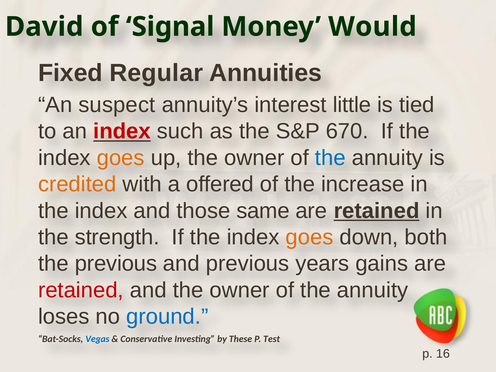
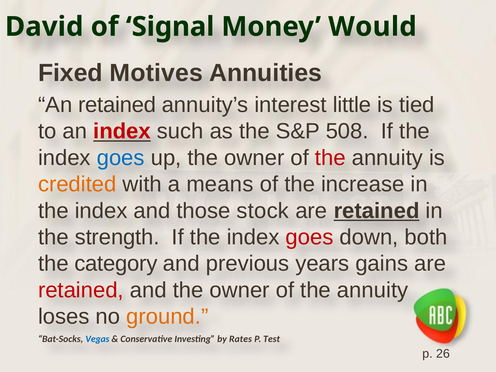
Regular: Regular -> Motives
An suspect: suspect -> retained
670: 670 -> 508
goes at (121, 158) colour: orange -> blue
the at (330, 158) colour: blue -> red
offered: offered -> means
same: same -> stock
goes at (310, 237) colour: orange -> red
the previous: previous -> category
ground colour: blue -> orange
These: These -> Rates
16: 16 -> 26
